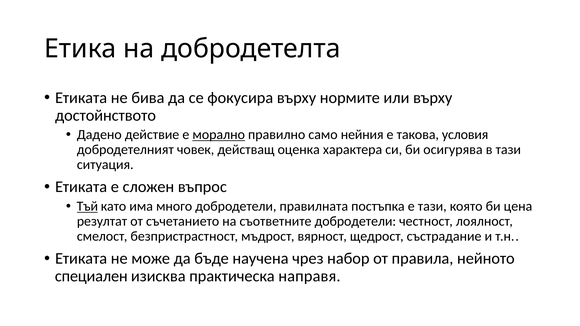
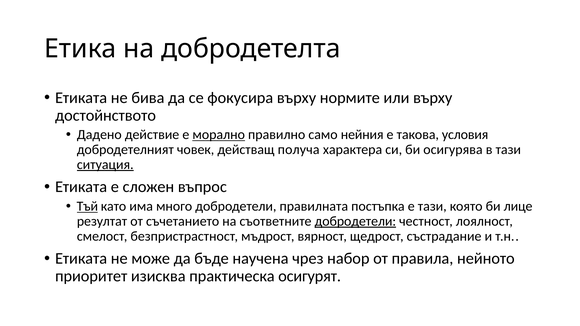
оценка: оценка -> получа
ситуация underline: none -> present
цена: цена -> лице
добродетели at (355, 221) underline: none -> present
специален: специален -> приоритет
направя: направя -> осигурят
